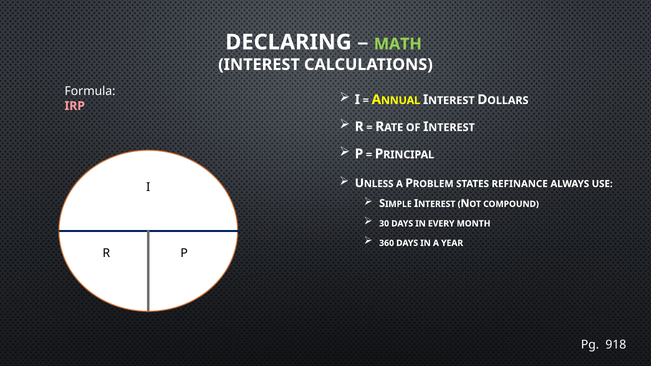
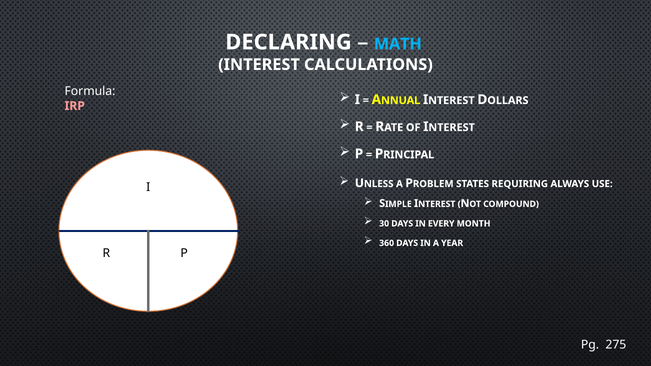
MATH colour: light green -> light blue
REFINANCE: REFINANCE -> REQUIRING
918: 918 -> 275
